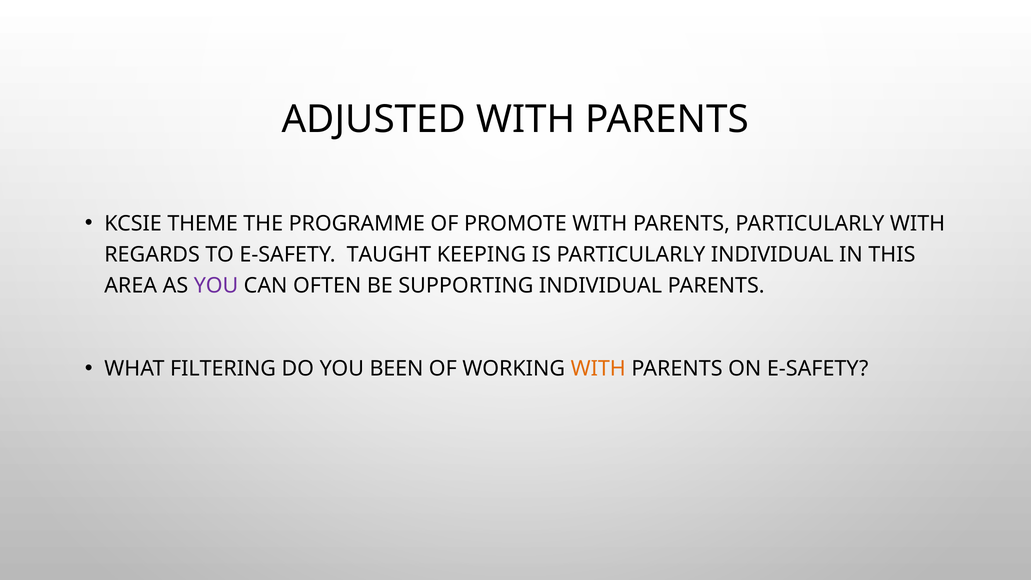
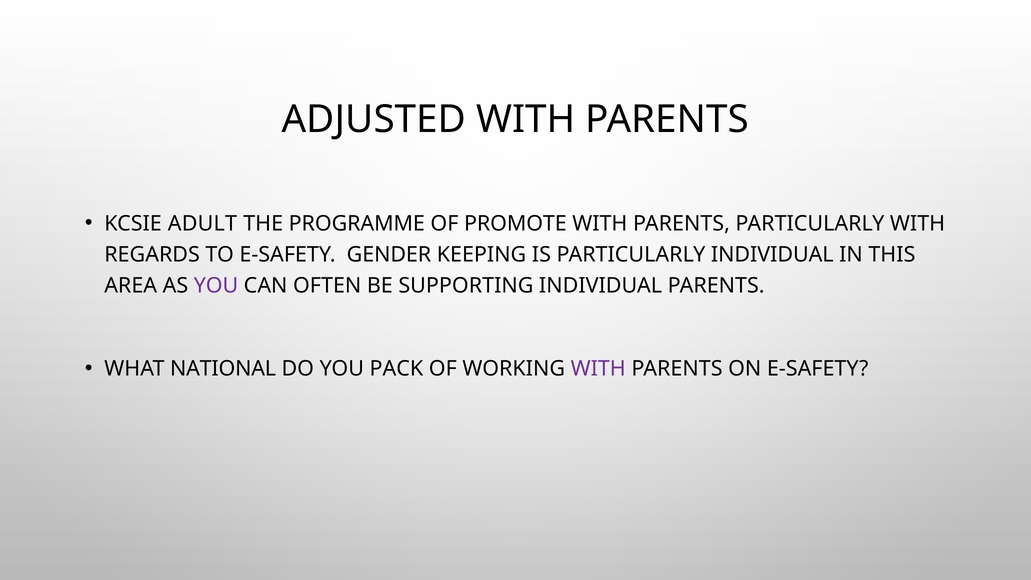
THEME: THEME -> ADULT
TAUGHT: TAUGHT -> GENDER
FILTERING: FILTERING -> NATIONAL
BEEN: BEEN -> PACK
WITH at (598, 369) colour: orange -> purple
